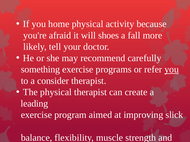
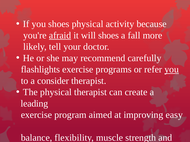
you home: home -> shoes
afraid underline: none -> present
something: something -> flashlights
slick: slick -> easy
